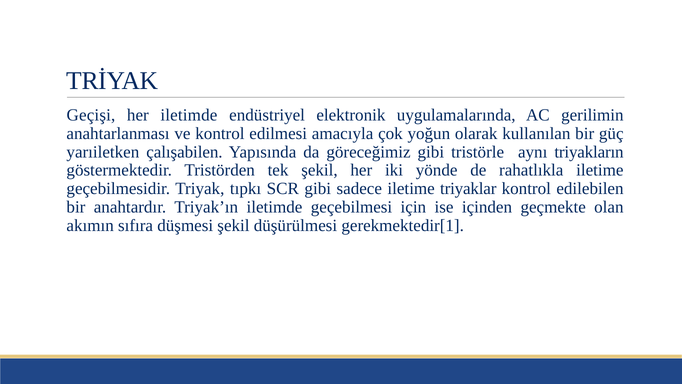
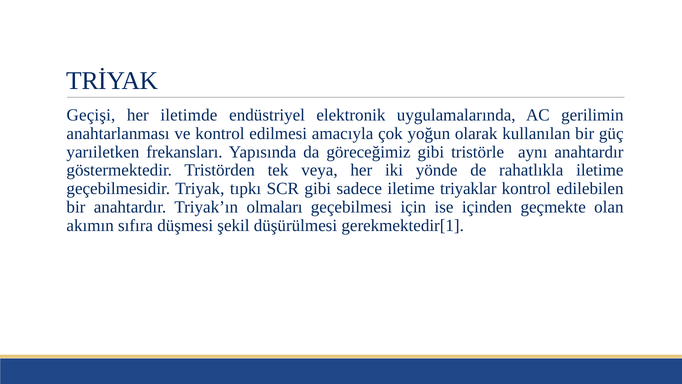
çalışabilen: çalışabilen -> frekansları
aynı triyakların: triyakların -> anahtardır
tek şekil: şekil -> veya
Triyak’ın iletimde: iletimde -> olmaları
